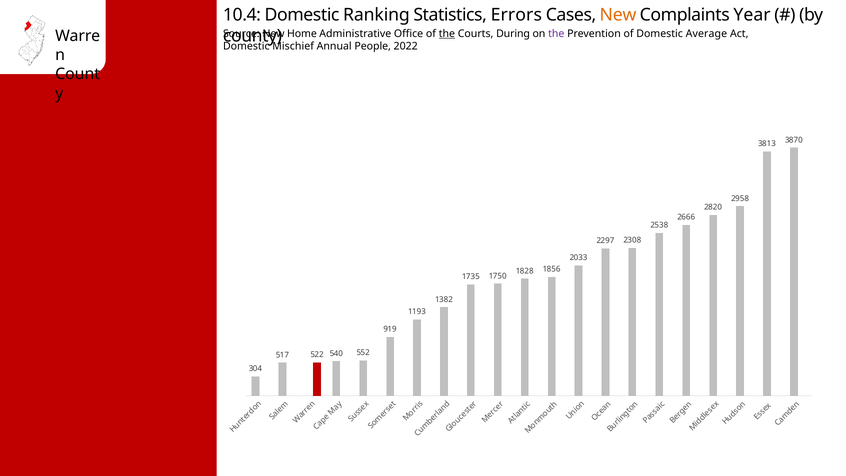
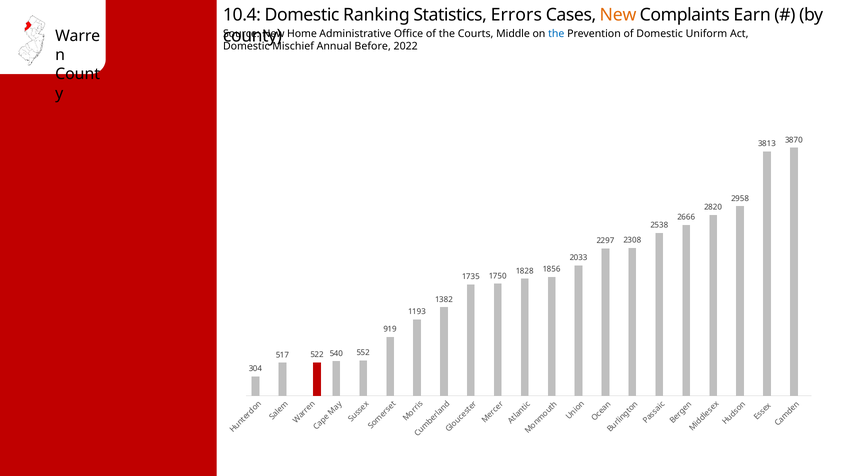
Year: Year -> Earn
the at (447, 34) underline: present -> none
During: During -> Middle
the at (556, 34) colour: purple -> blue
Average: Average -> Uniform
People: People -> Before
